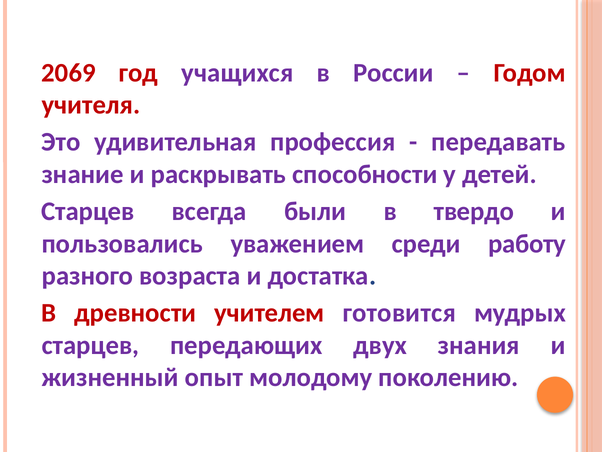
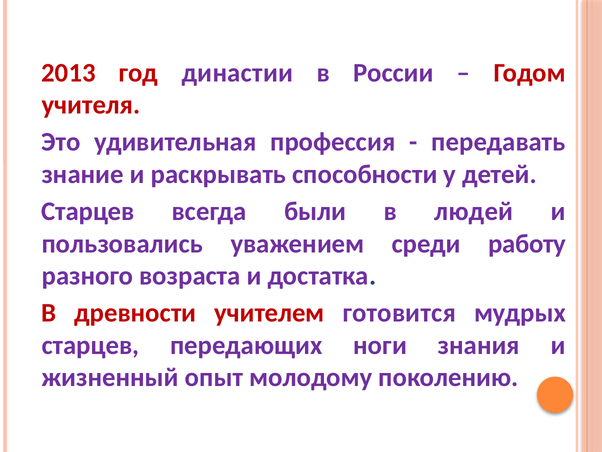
2069: 2069 -> 2013
учащихся: учащихся -> династии
твердо: твердо -> людей
двух: двух -> ноги
